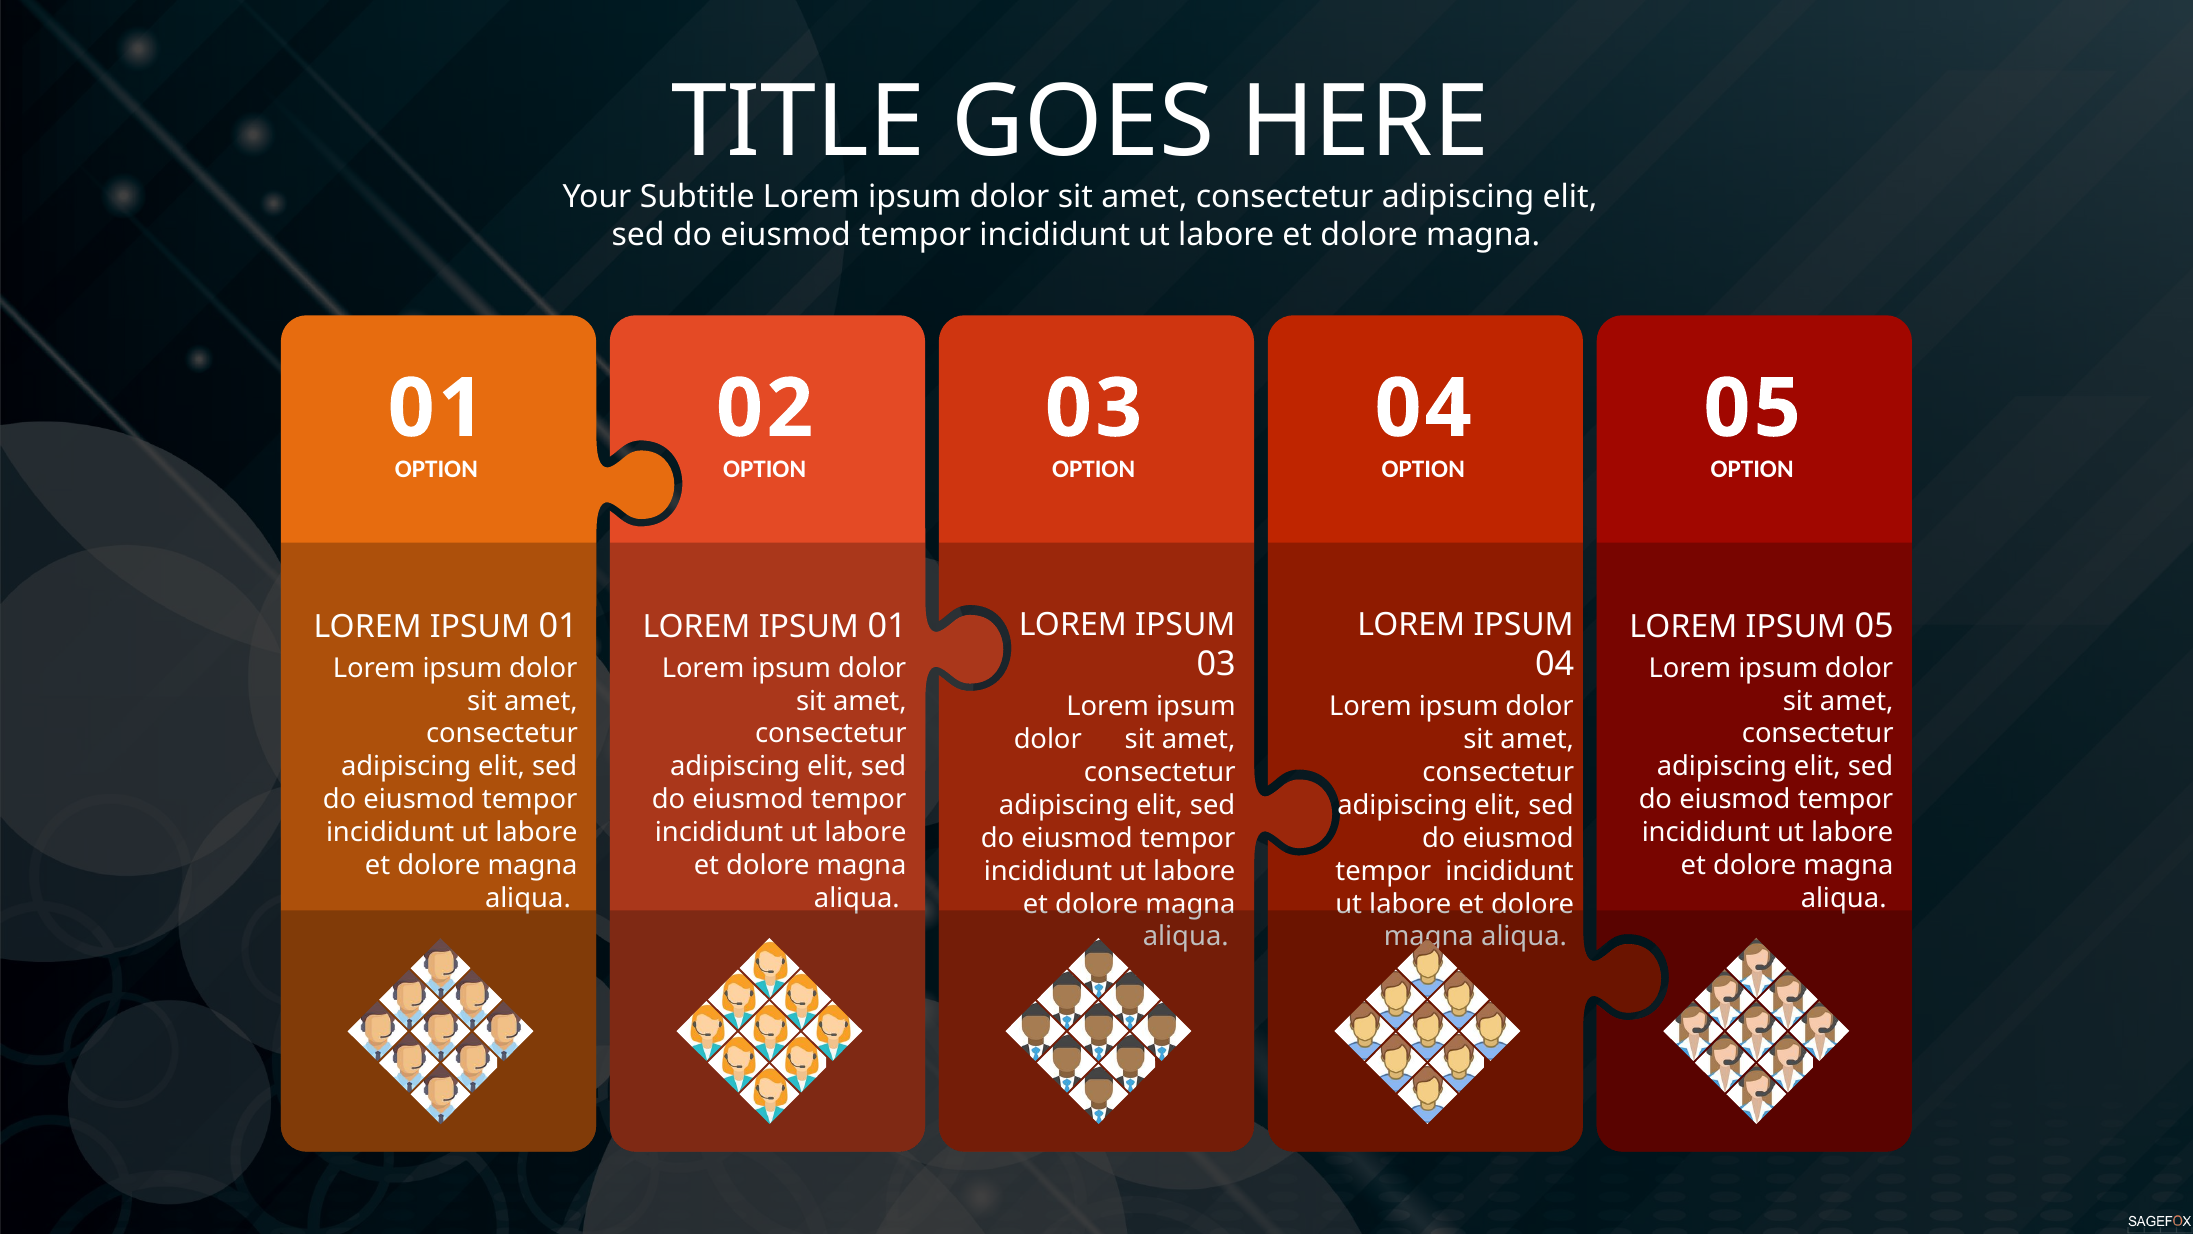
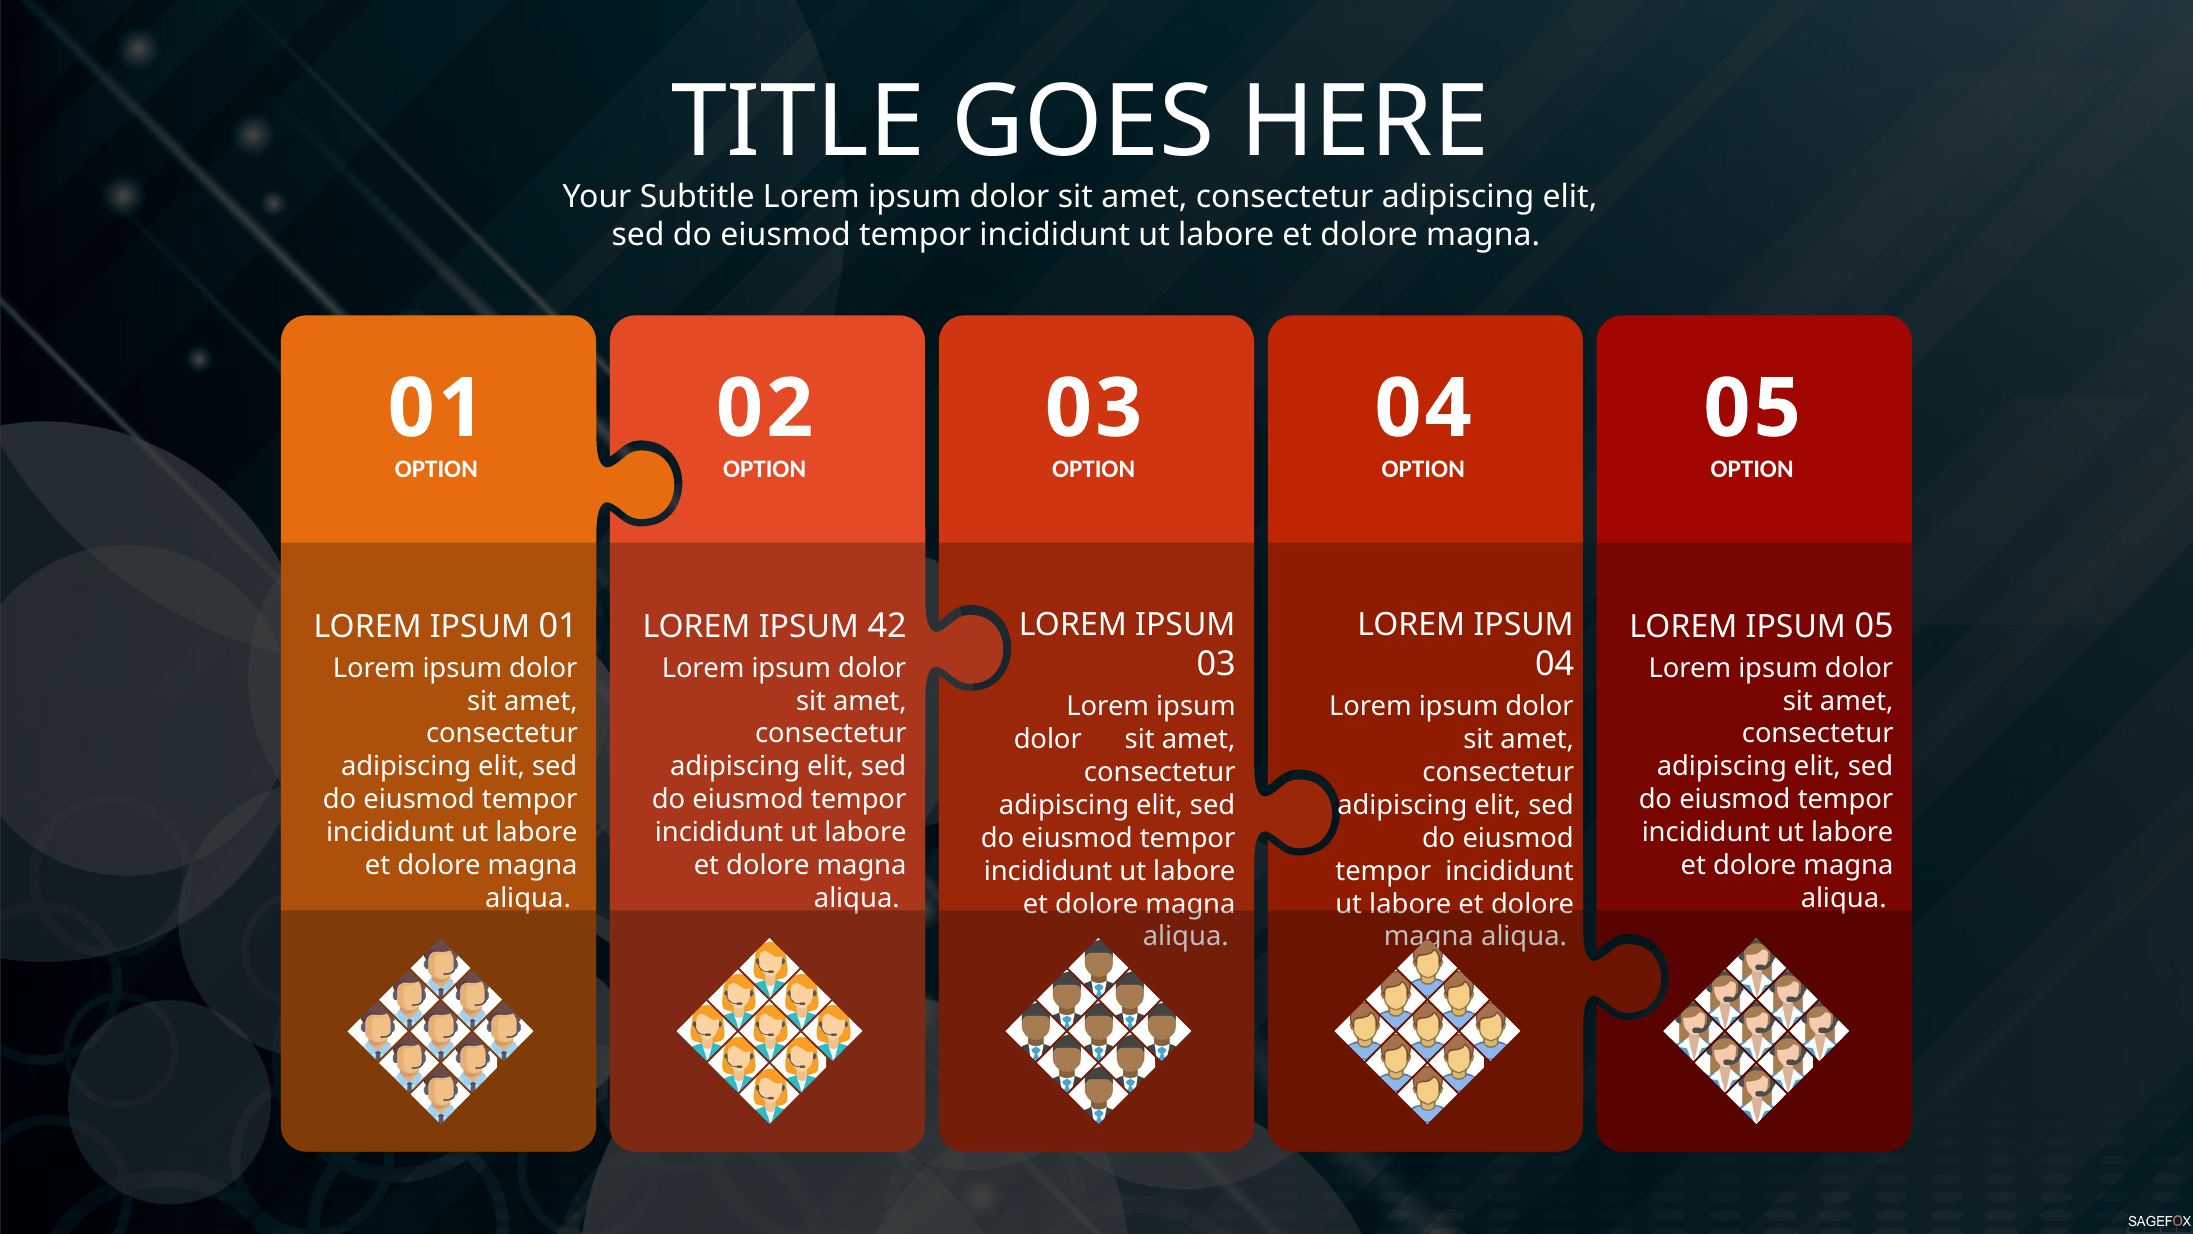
01 at (887, 626): 01 -> 42
